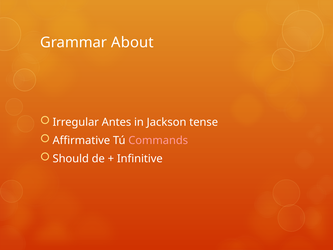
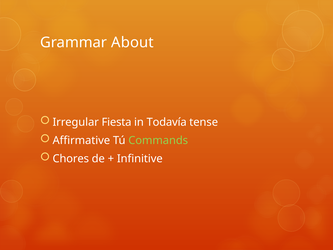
Antes: Antes -> Fiesta
Jackson: Jackson -> Todavía
Commands colour: pink -> light green
Should: Should -> Chores
